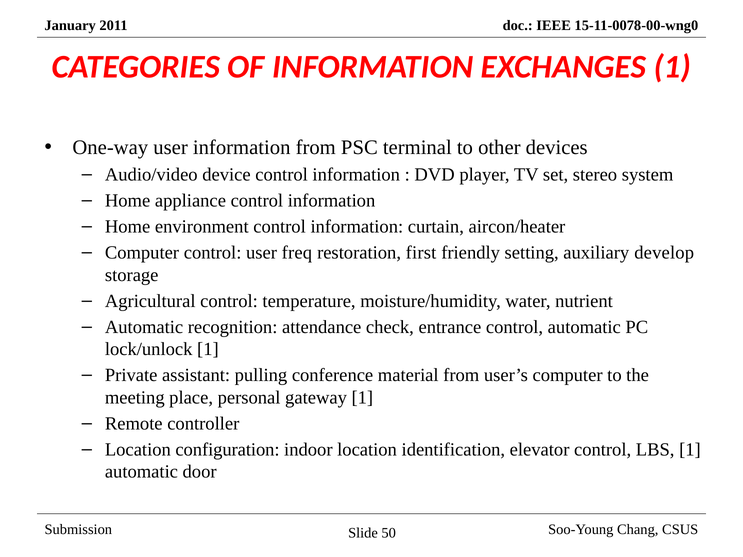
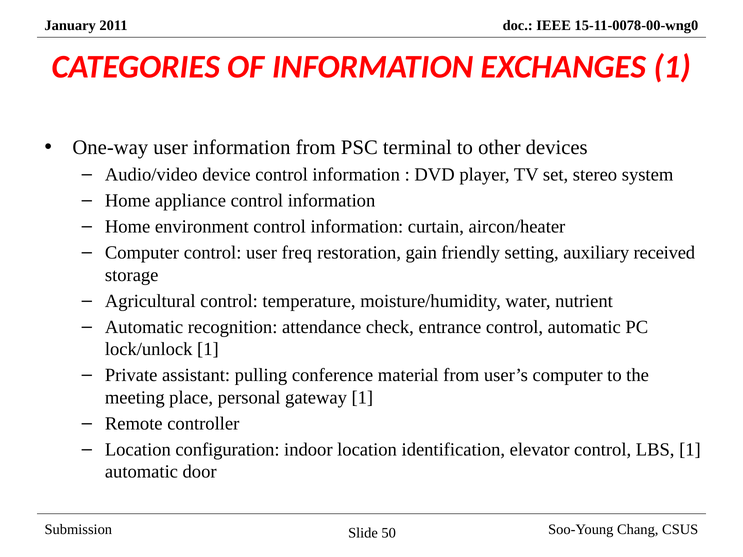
first: first -> gain
develop: develop -> received
